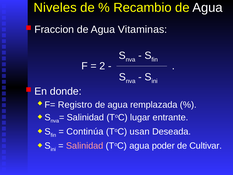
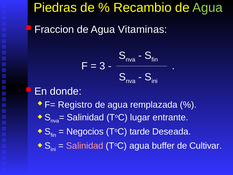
Niveles: Niveles -> Piedras
Agua at (208, 8) colour: white -> light green
2: 2 -> 3
Continúa: Continúa -> Negocios
usan: usan -> tarde
poder: poder -> buffer
